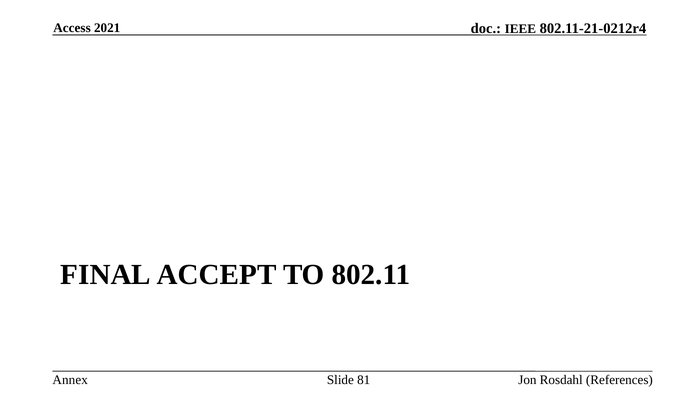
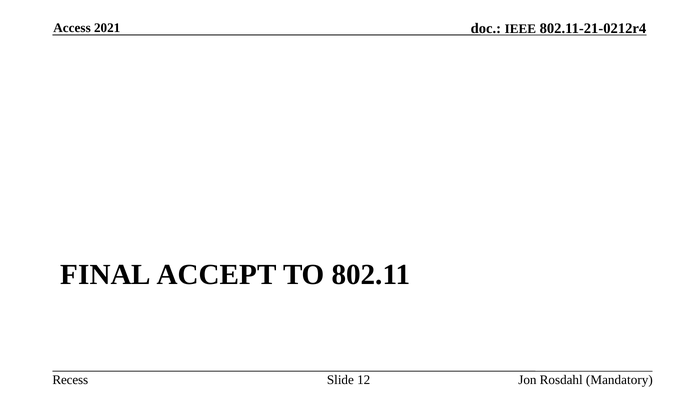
Annex: Annex -> Recess
81: 81 -> 12
References: References -> Mandatory
